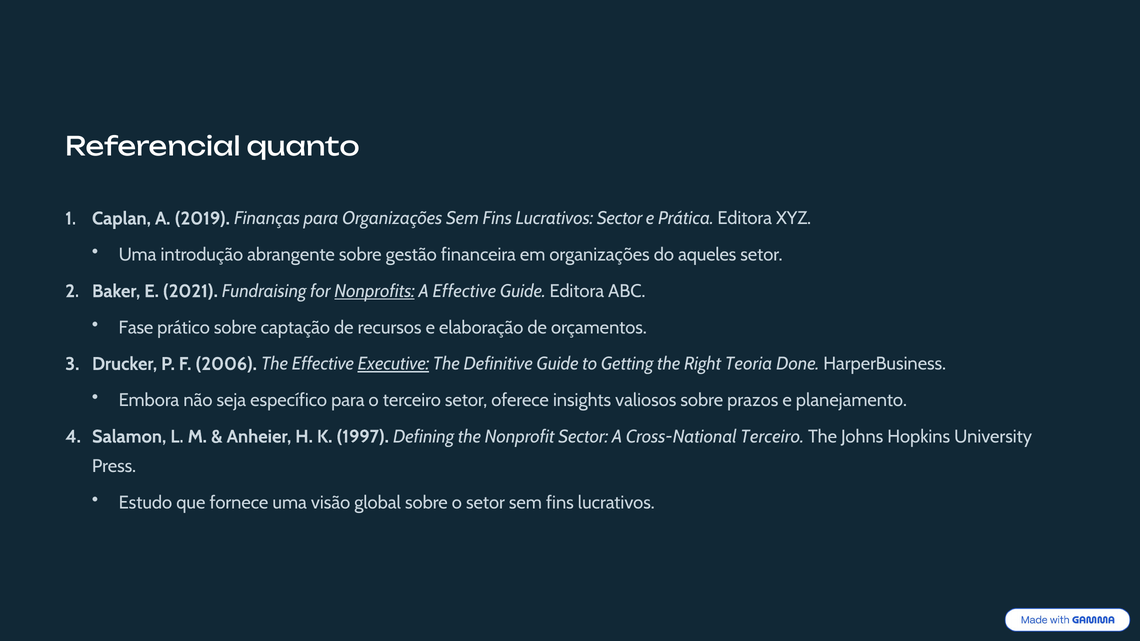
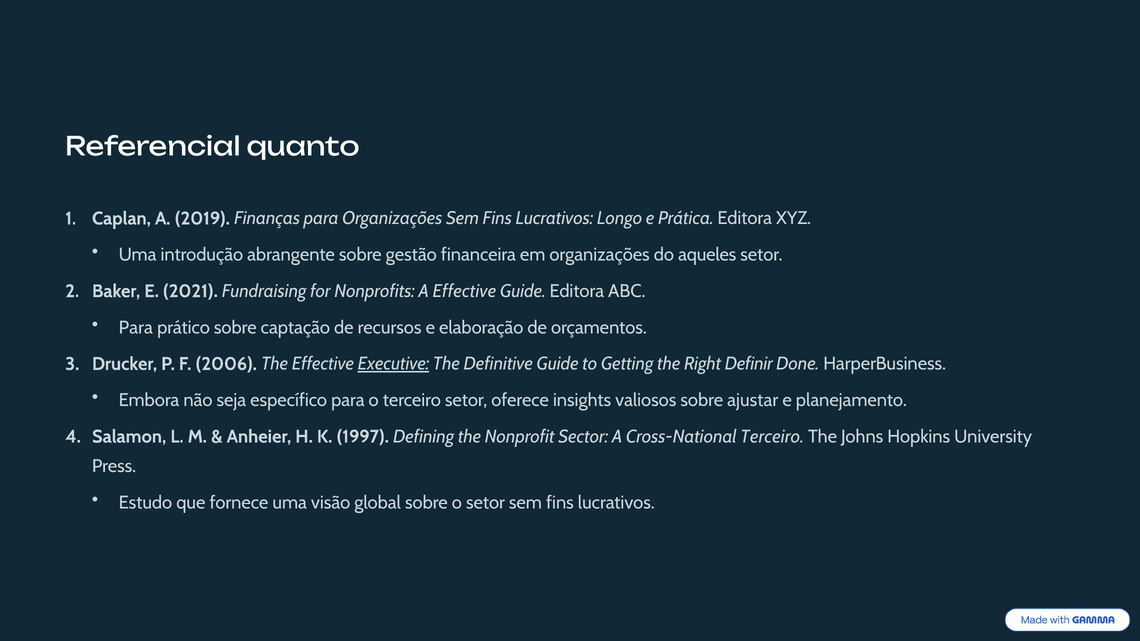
Lucrativos Sector: Sector -> Longo
Nonprofits underline: present -> none
Fase at (136, 328): Fase -> Para
Teoria: Teoria -> Definir
prazos: prazos -> ajustar
